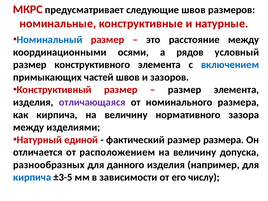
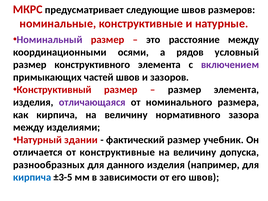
Номинальный colour: blue -> purple
включением colour: blue -> purple
единой: единой -> здании
размер размера: размера -> учебник
от расположением: расположением -> конструктивные
его числу: числу -> швов
